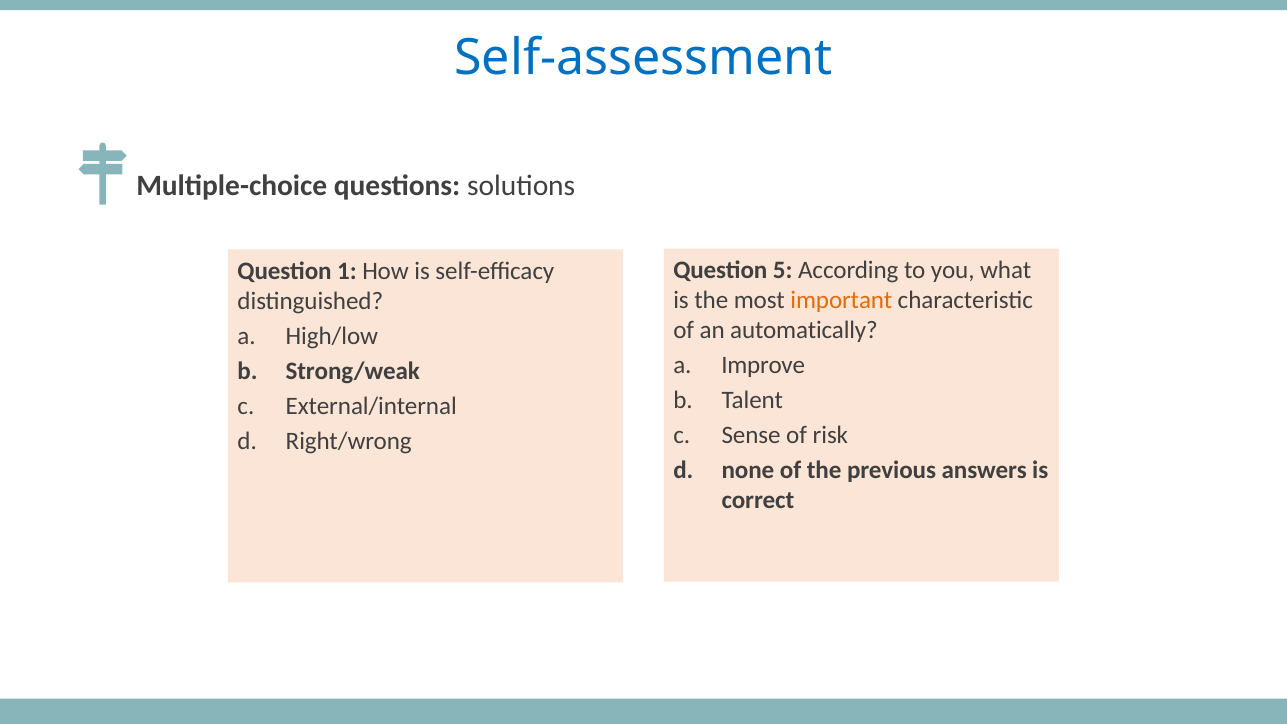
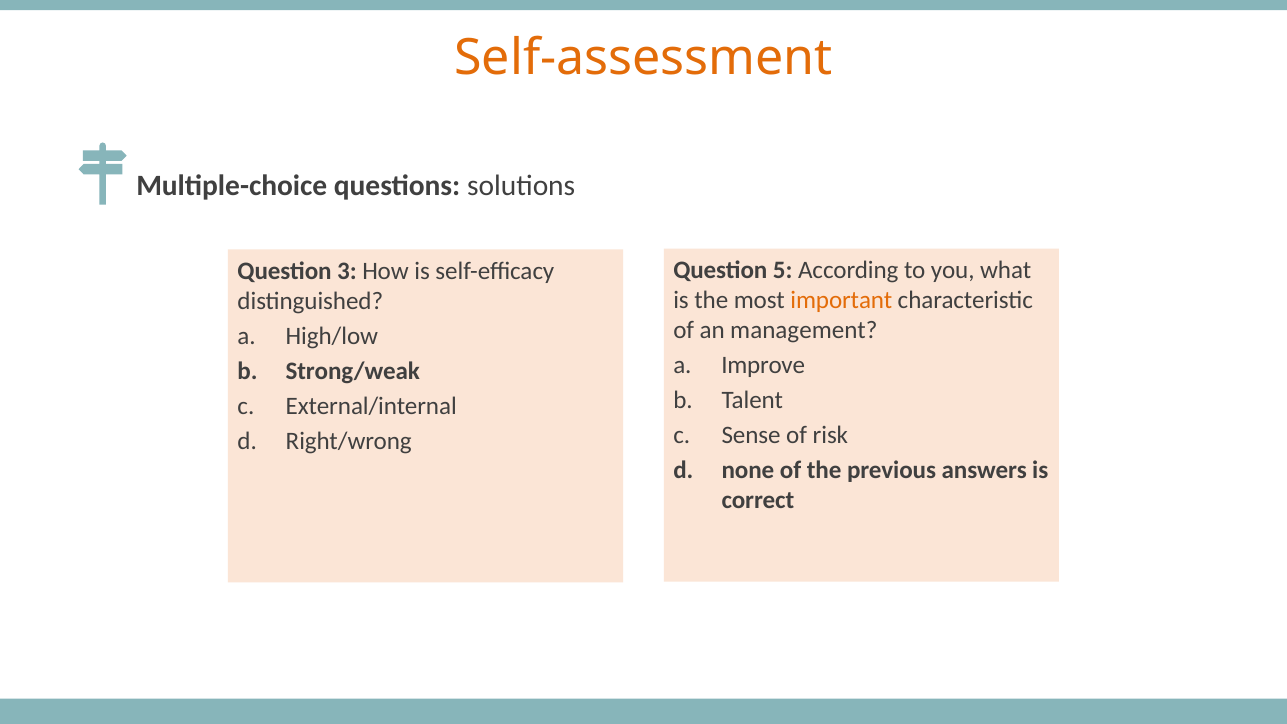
Self-assessment colour: blue -> orange
1: 1 -> 3
automatically: automatically -> management
